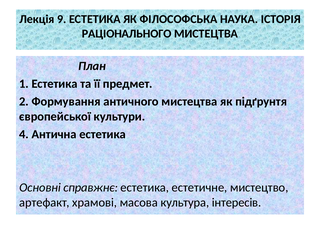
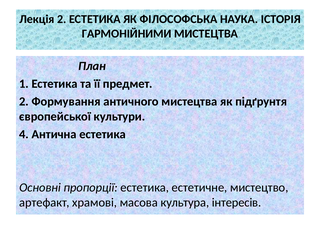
Лекція 9: 9 -> 2
РАЦІОНАЛЬНОГО: РАЦІОНАЛЬНОГО -> ГАРМОНІЙНИМИ
справжнє: справжнє -> пропорції
